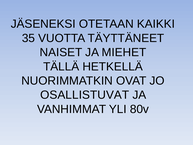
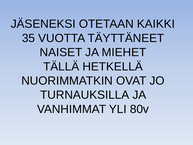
OSALLISTUVAT: OSALLISTUVAT -> TURNAUKSILLA
